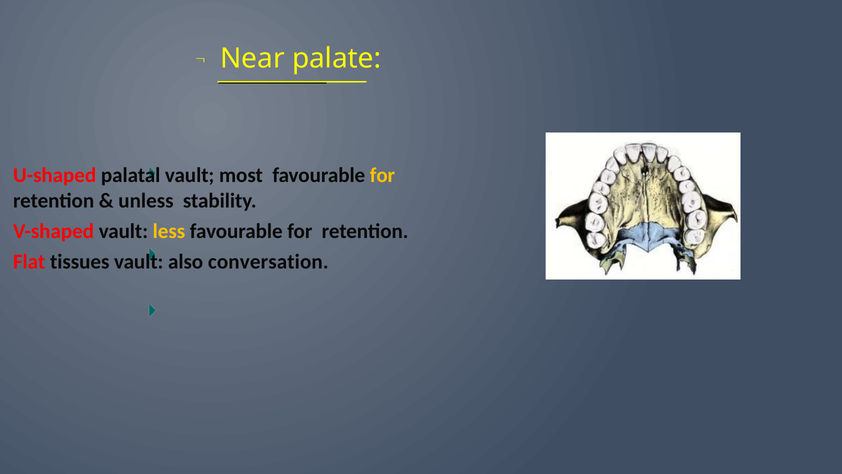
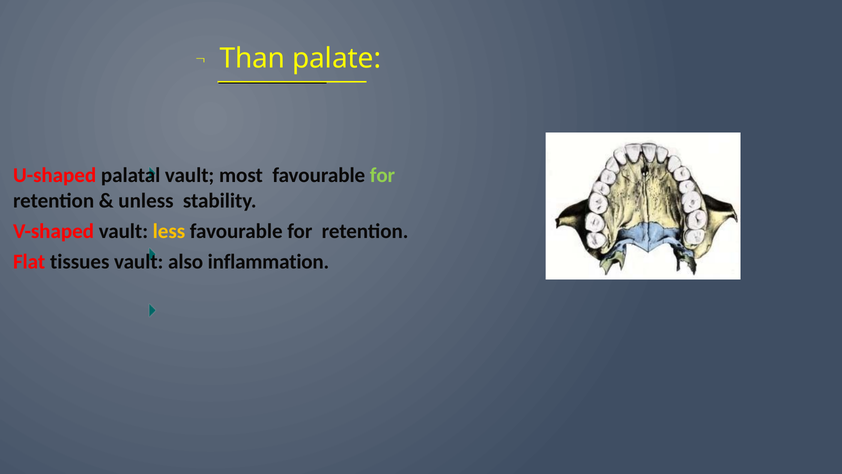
Near: Near -> Than
for at (382, 175) colour: yellow -> light green
conversation: conversation -> inflammation
